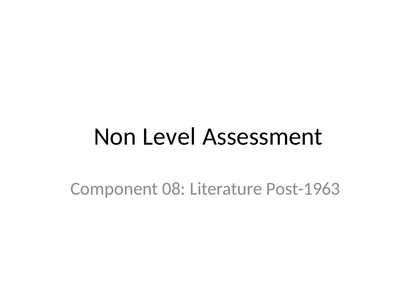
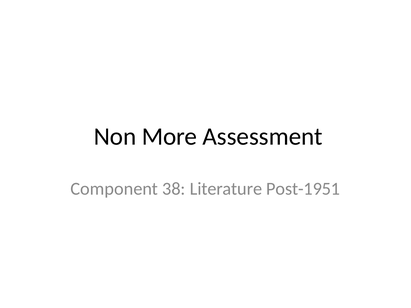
Level: Level -> More
08: 08 -> 38
Post-1963: Post-1963 -> Post-1951
